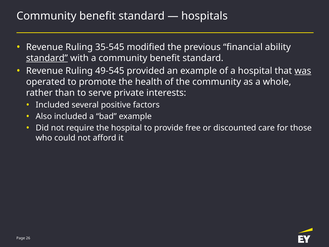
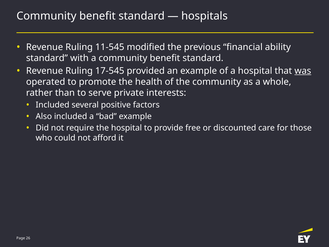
35-545: 35-545 -> 11-545
standard at (47, 58) underline: present -> none
49-545: 49-545 -> 17-545
